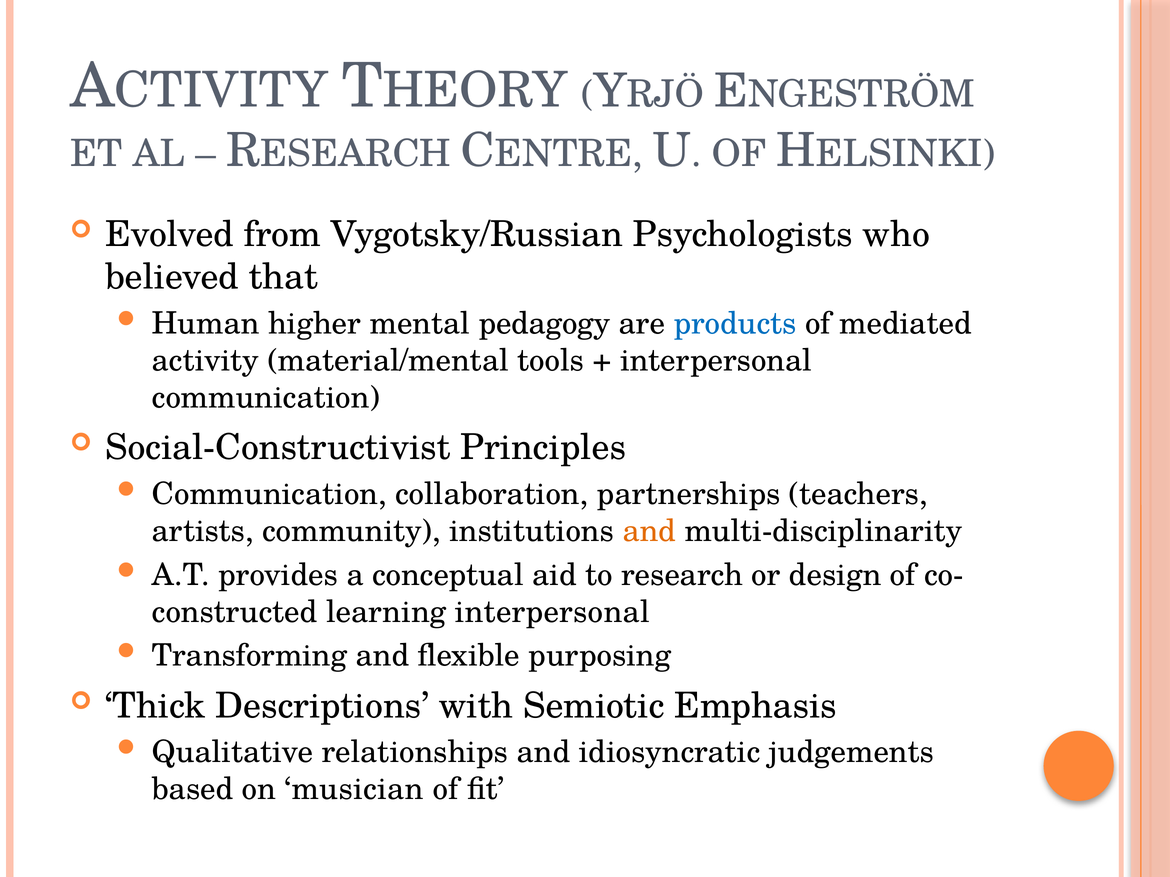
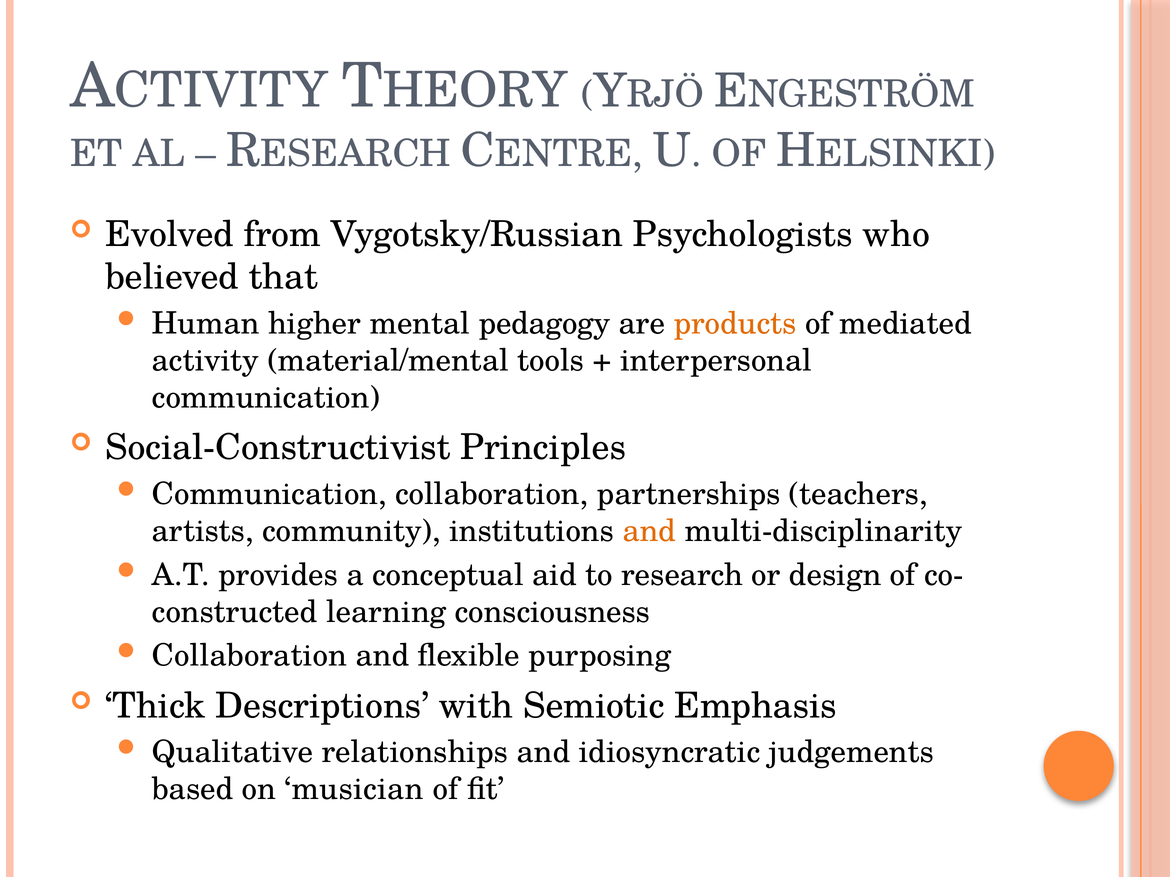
products colour: blue -> orange
learning interpersonal: interpersonal -> consciousness
Transforming at (250, 656): Transforming -> Collaboration
